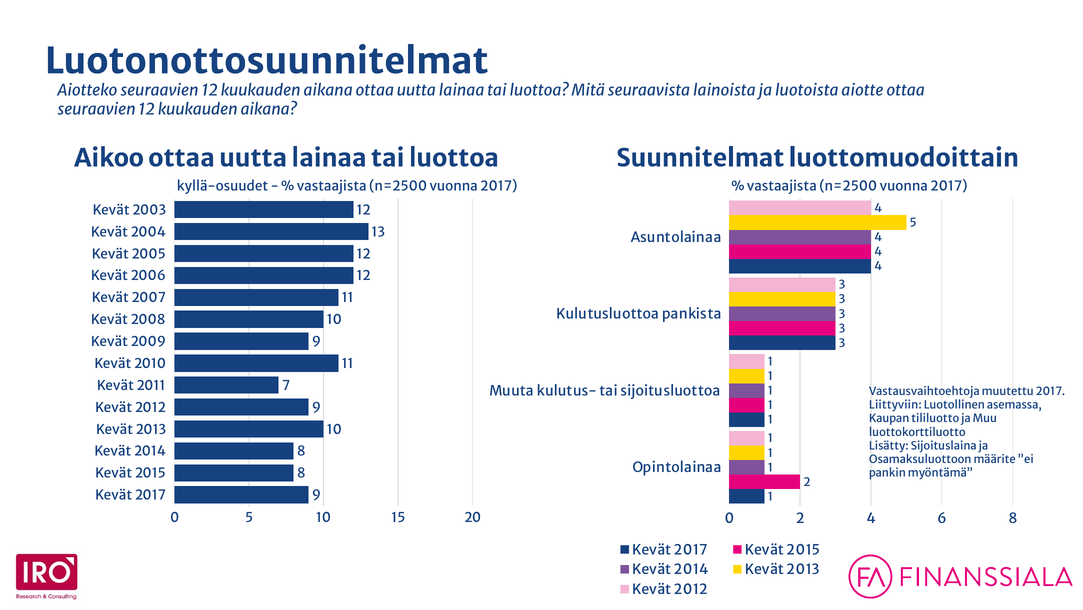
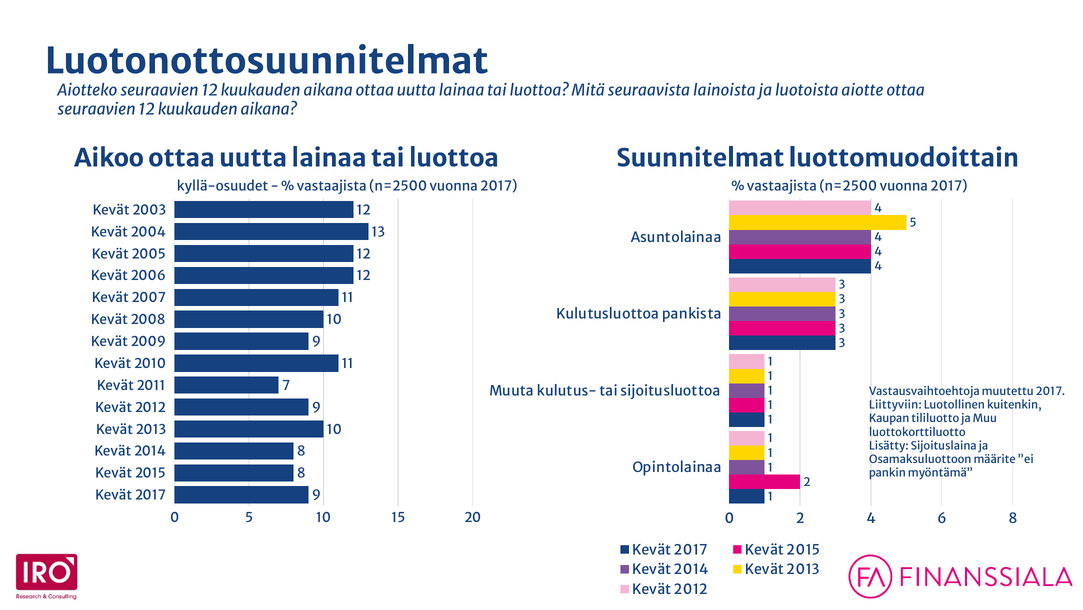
asemassa: asemassa -> kuitenkin
